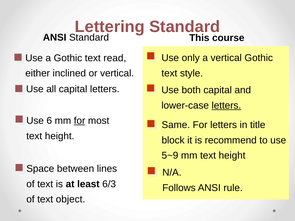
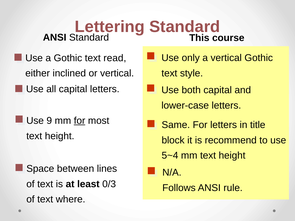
letters at (226, 106) underline: present -> none
6: 6 -> 9
5~9: 5~9 -> 5~4
6/3: 6/3 -> 0/3
object: object -> where
